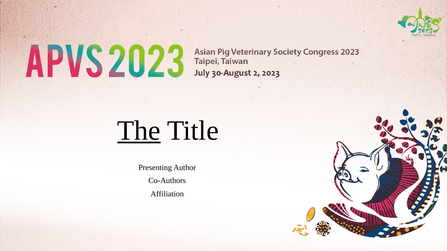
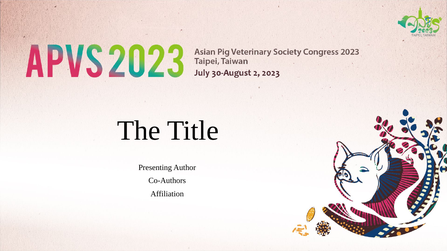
The underline: present -> none
